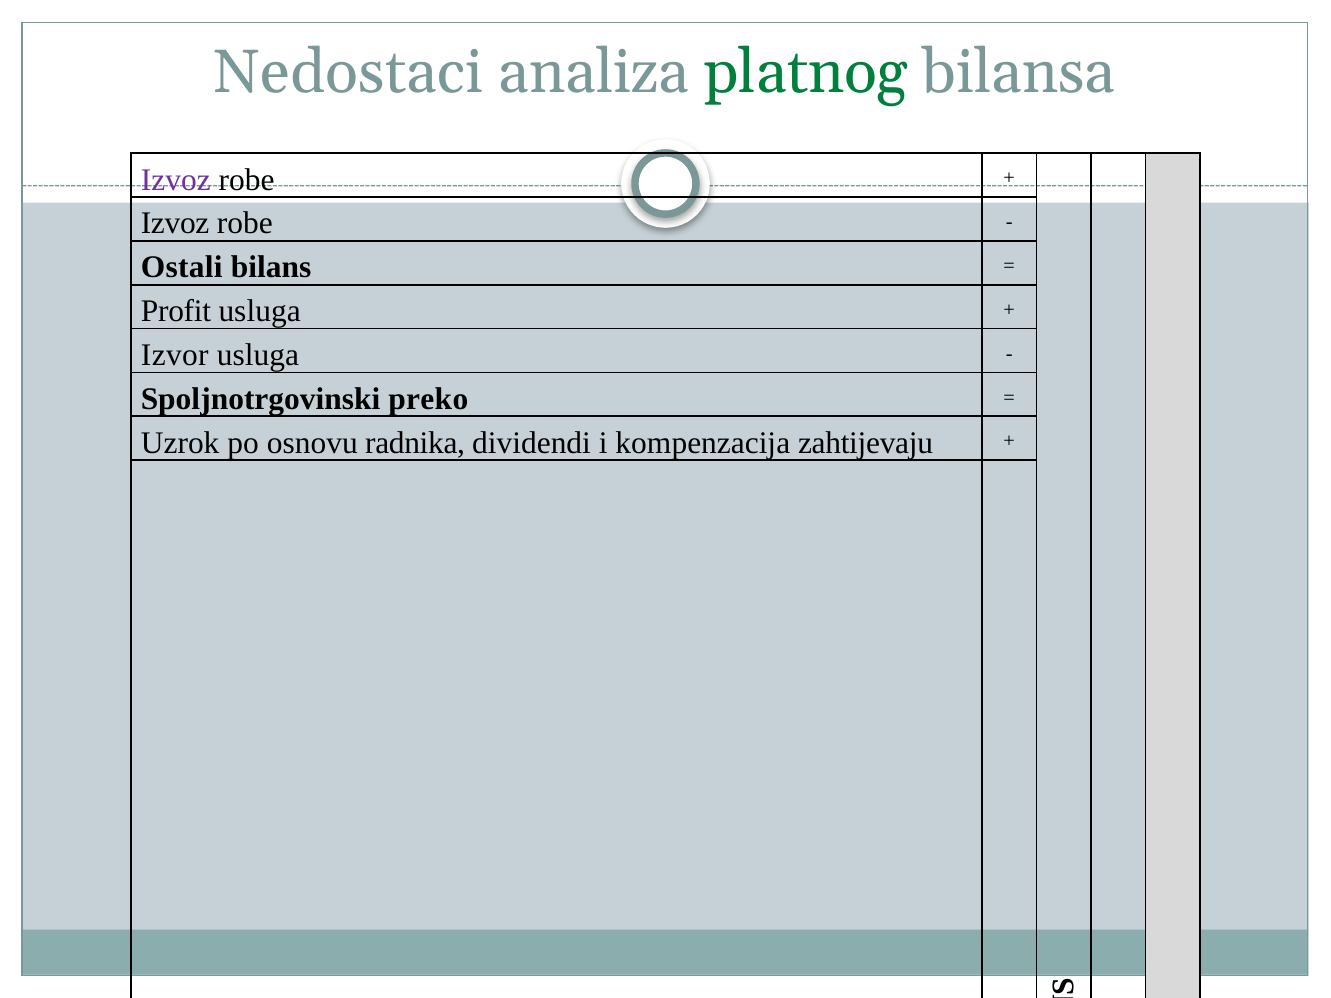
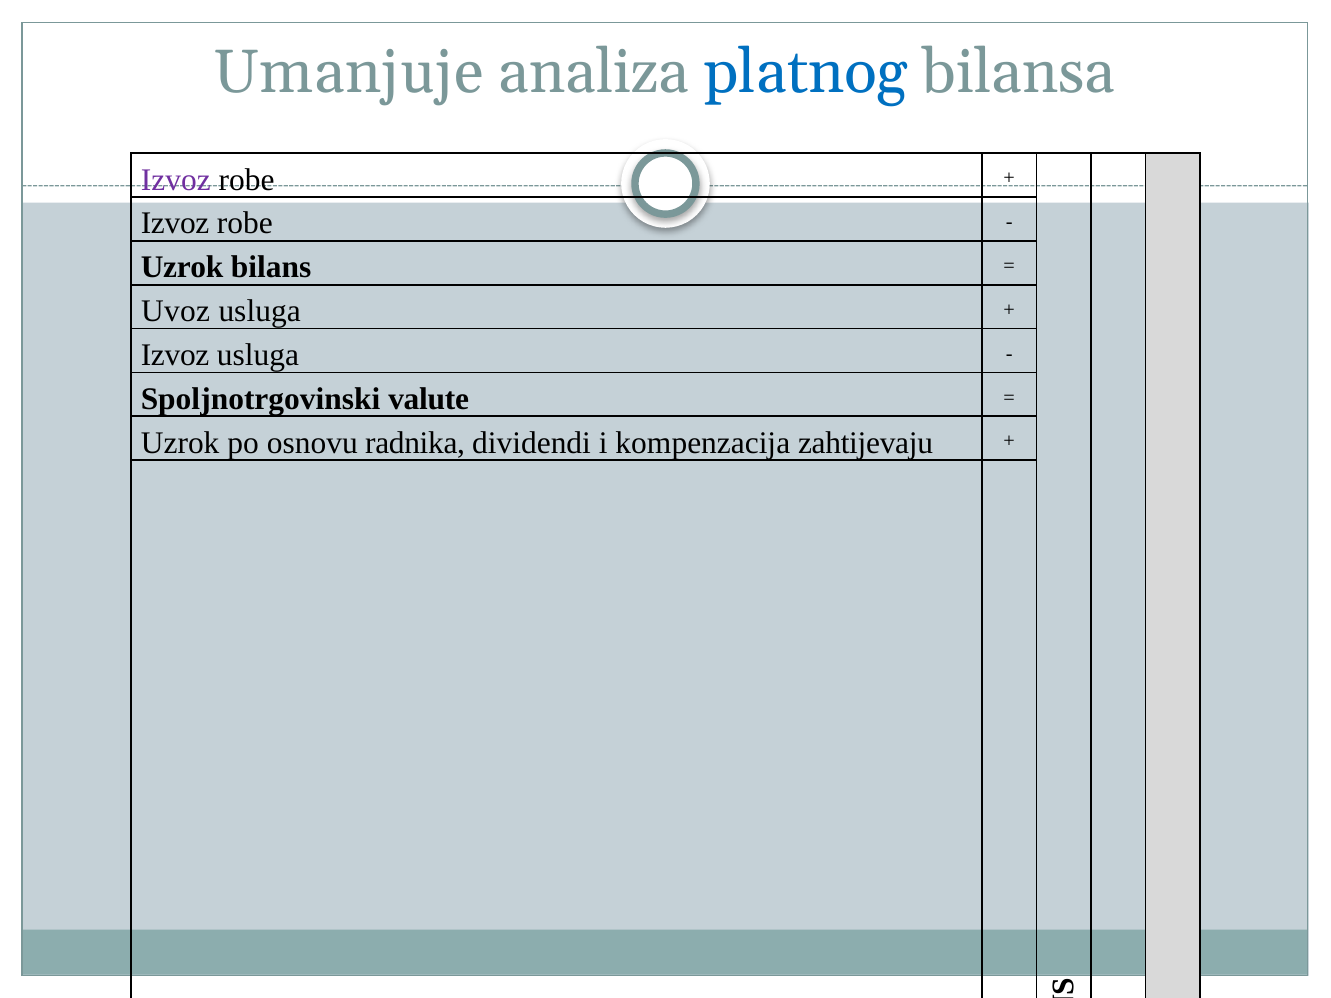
Nedostaci: Nedostaci -> Umanjuje
platnog colour: green -> blue
Ostali at (182, 268): Ostali -> Uzrok
Profit: Profit -> Uvoz
Izvor at (175, 355): Izvor -> Izvoz
preko: preko -> valute
